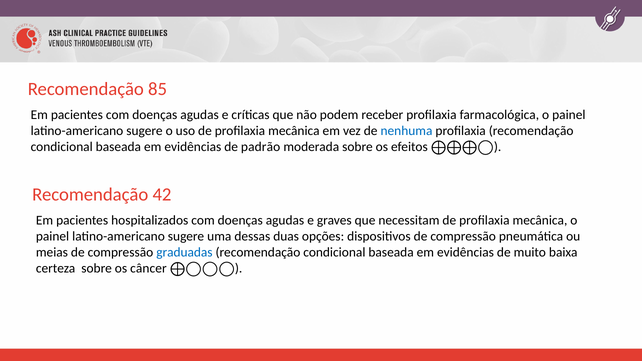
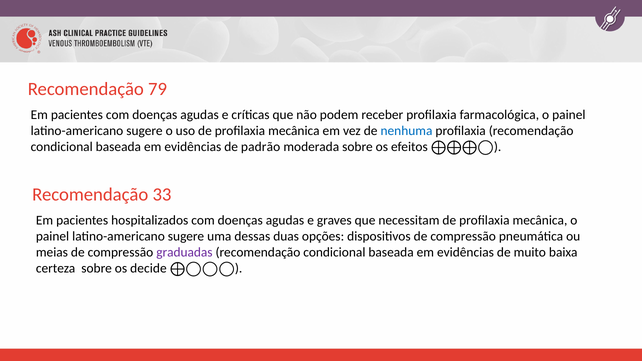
85: 85 -> 79
42: 42 -> 33
graduadas colour: blue -> purple
câncer: câncer -> decide
